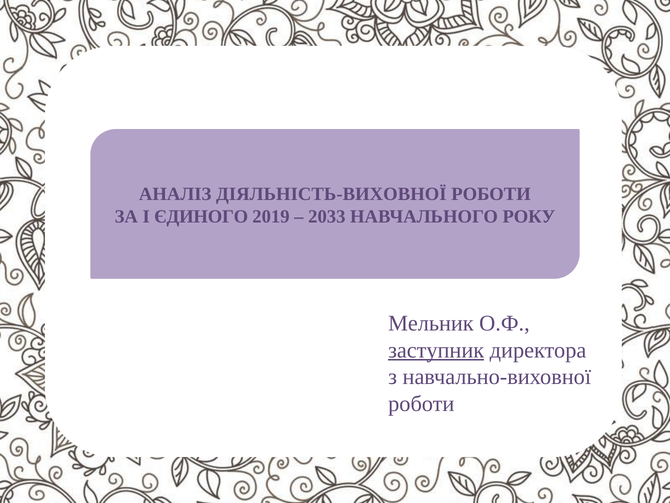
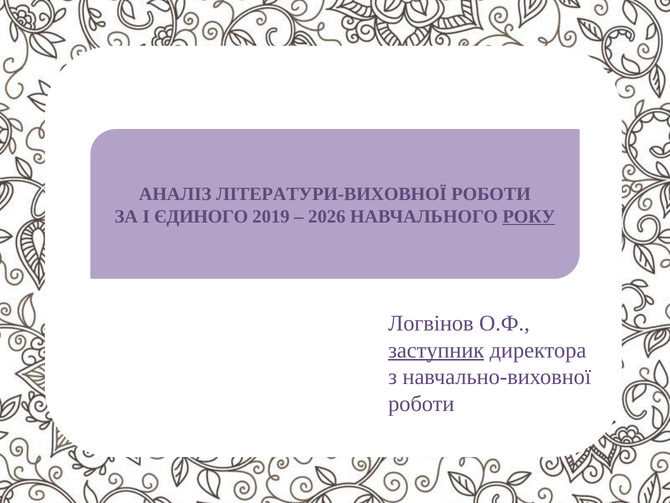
ДІЯЛЬНІСТЬ-ВИХОВНОЇ: ДІЯЛЬНІСТЬ-ВИХОВНОЇ -> ЛІТЕРАТУРИ-ВИХОВНОЇ
2033: 2033 -> 2026
РОКУ underline: none -> present
Мельник: Мельник -> Логвінов
